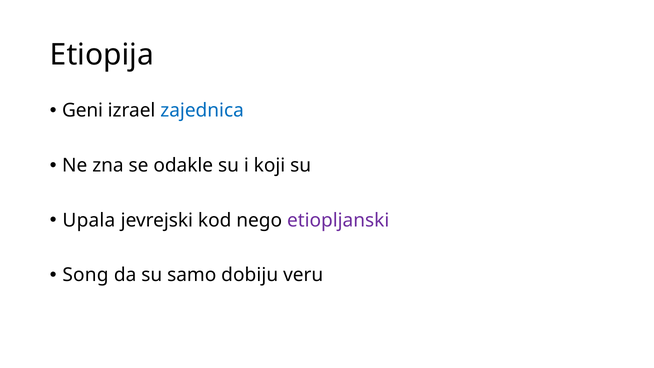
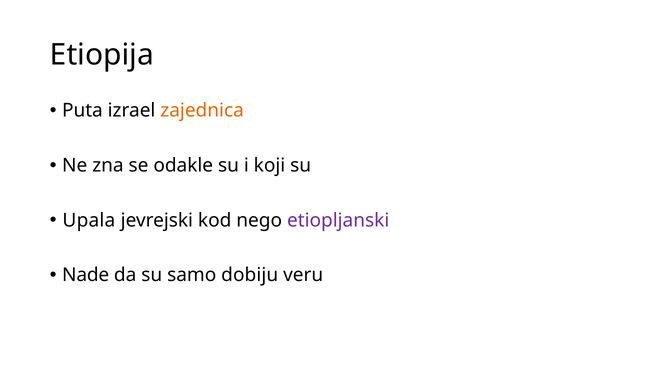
Geni: Geni -> Puta
zajednica colour: blue -> orange
Song: Song -> Nade
